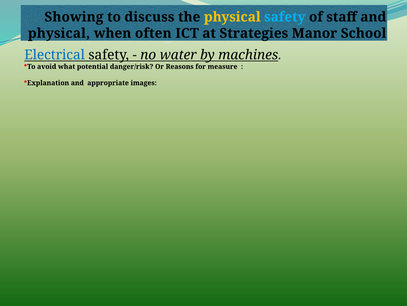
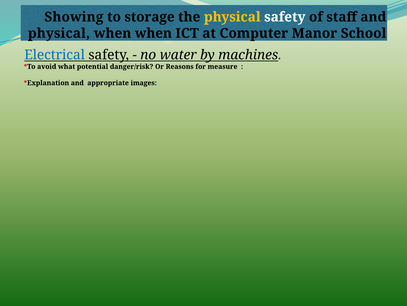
discuss: discuss -> storage
safety at (285, 17) colour: light blue -> white
when often: often -> when
Strategies: Strategies -> Computer
